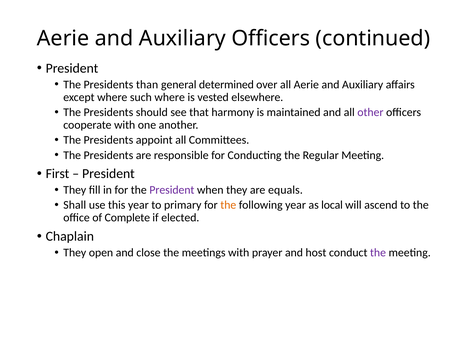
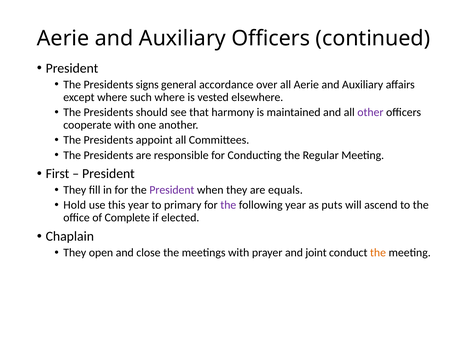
than: than -> signs
determined: determined -> accordance
Shall: Shall -> Hold
the at (228, 205) colour: orange -> purple
local: local -> puts
host: host -> joint
the at (378, 252) colour: purple -> orange
